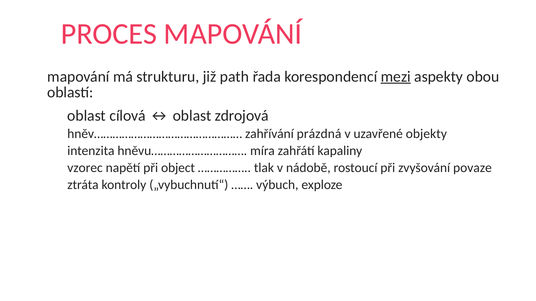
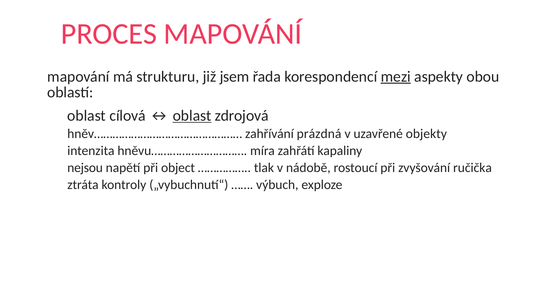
path: path -> jsem
oblast at (192, 116) underline: none -> present
vzorec: vzorec -> nejsou
povaze: povaze -> ručička
